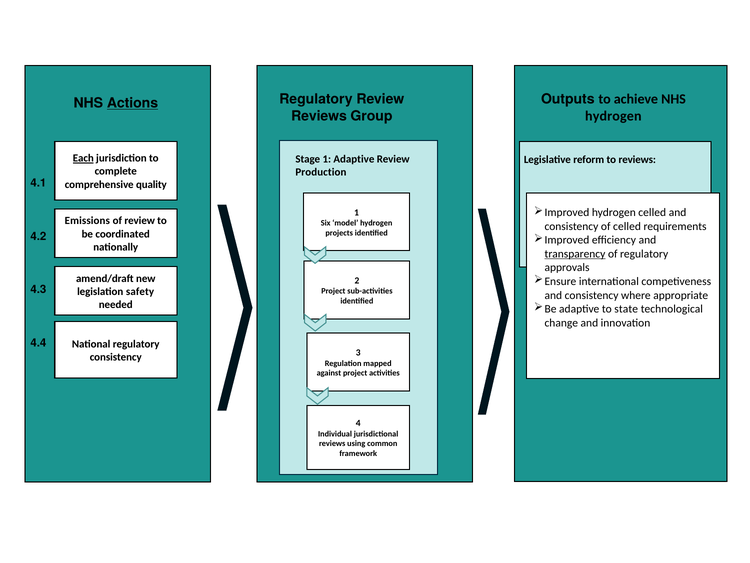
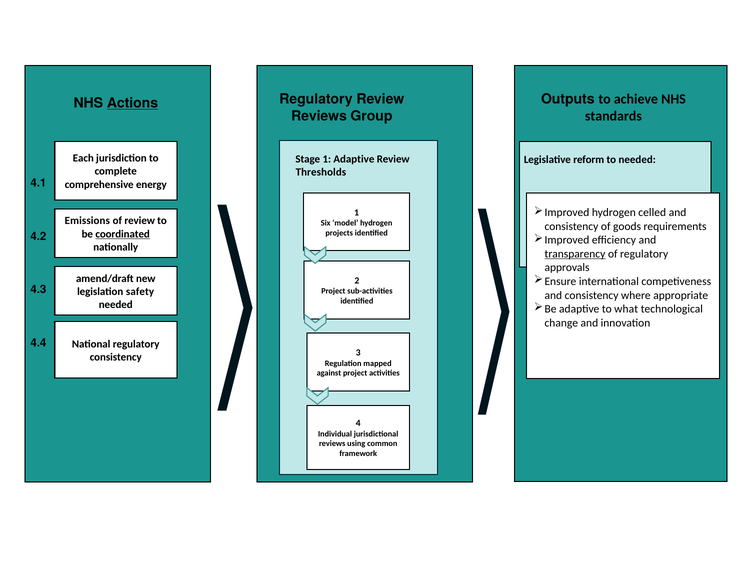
hydrogen at (613, 116): hydrogen -> standards
Each underline: present -> none
to reviews: reviews -> needed
Production: Production -> Thresholds
quality: quality -> energy
of celled: celled -> goods
coordinated underline: none -> present
state: state -> what
